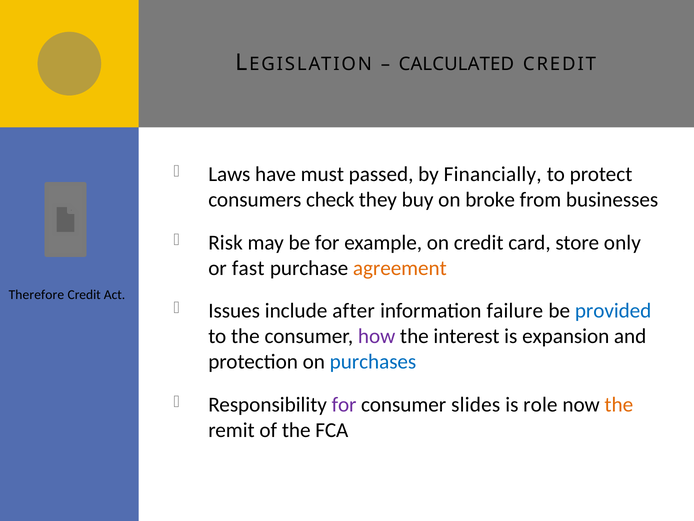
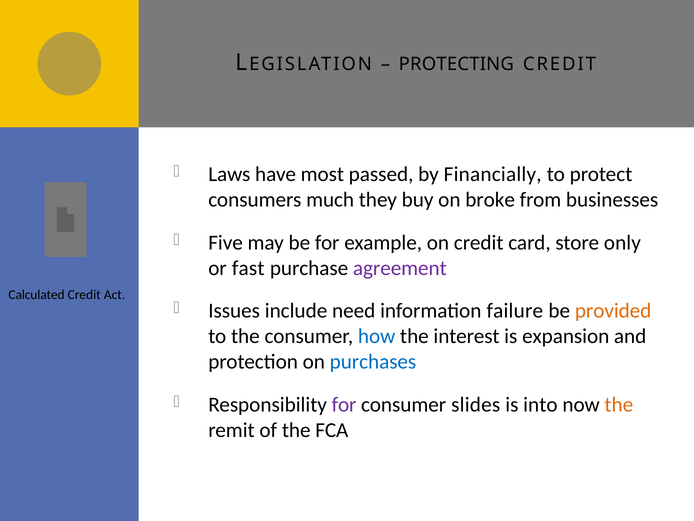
CALCULATED: CALCULATED -> PROTECTING
must: must -> most
check: check -> much
Risk: Risk -> Five
agreement colour: orange -> purple
Therefore: Therefore -> Calculated
after: after -> need
provided colour: blue -> orange
how colour: purple -> blue
role: role -> into
